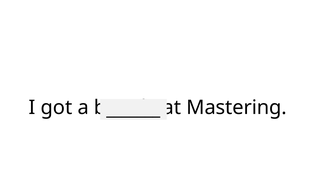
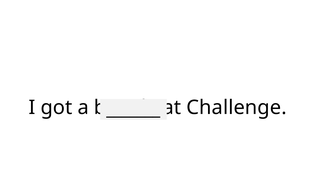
Mastering: Mastering -> Challenge
